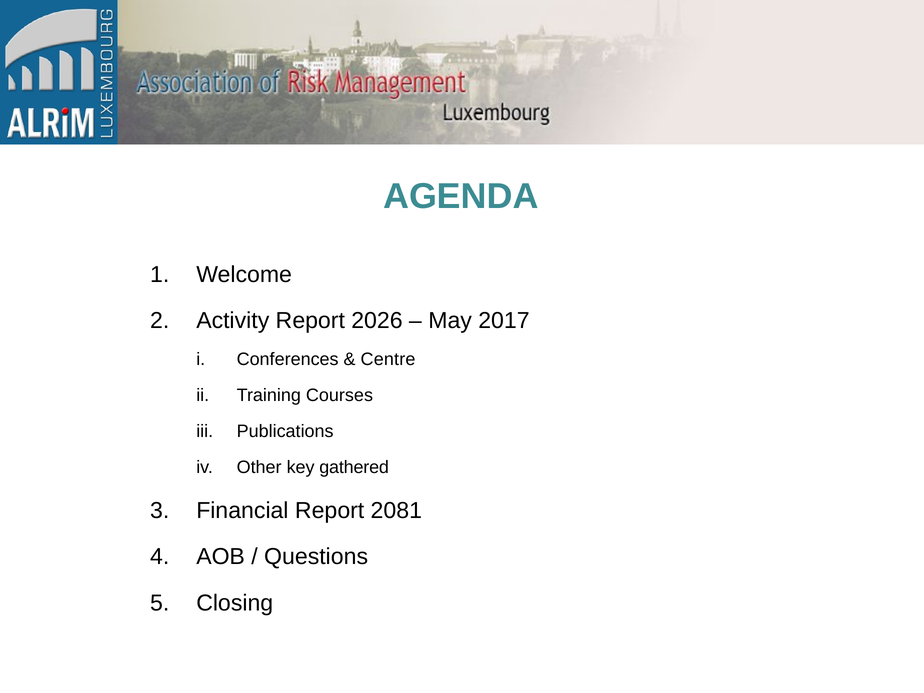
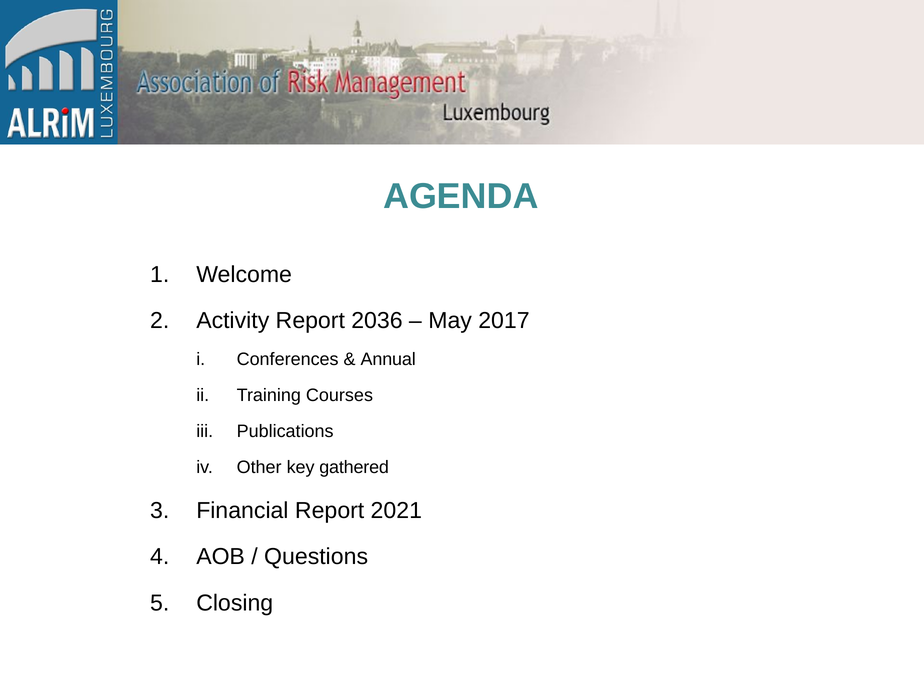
2026: 2026 -> 2036
Centre: Centre -> Annual
2081: 2081 -> 2021
